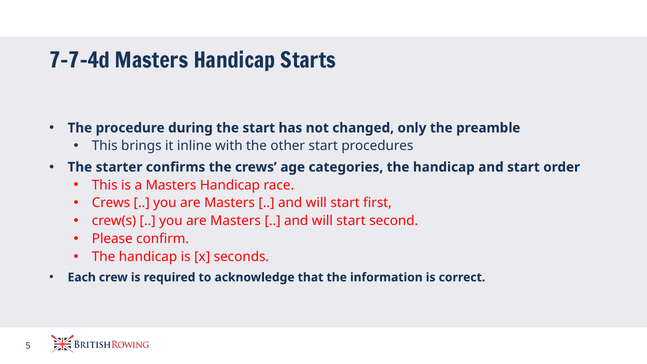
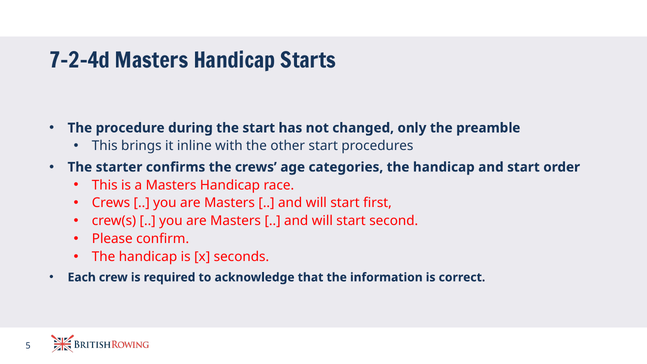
7-7-4d: 7-7-4d -> 7-2-4d
